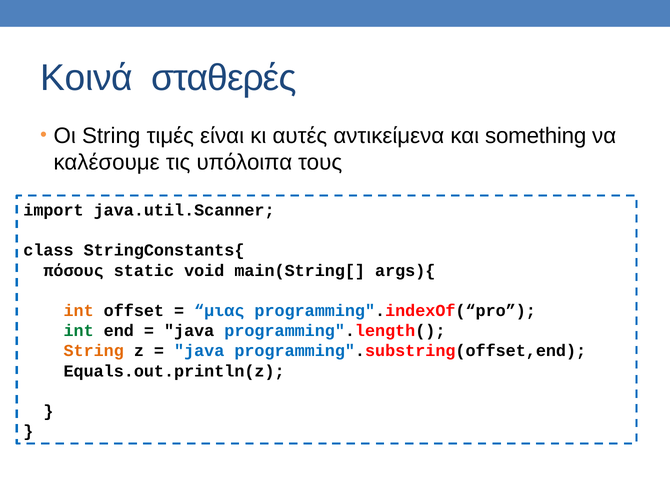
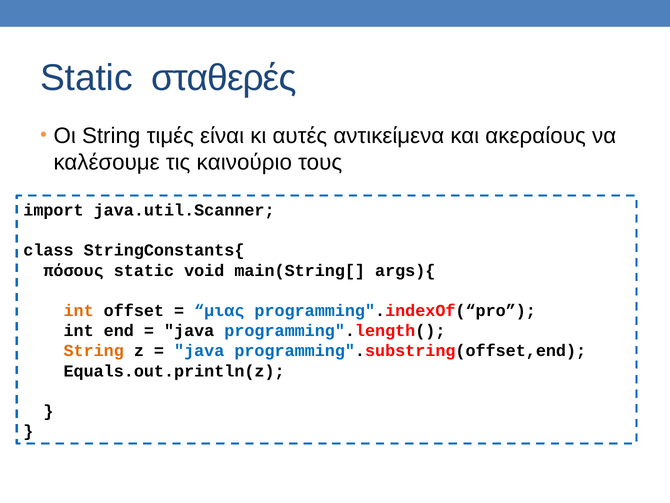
Κοινά at (87, 78): Κοινά -> Static
something: something -> ακεραίους
υπόλοιπα: υπόλοιπα -> καινούριο
int at (79, 331) colour: green -> black
